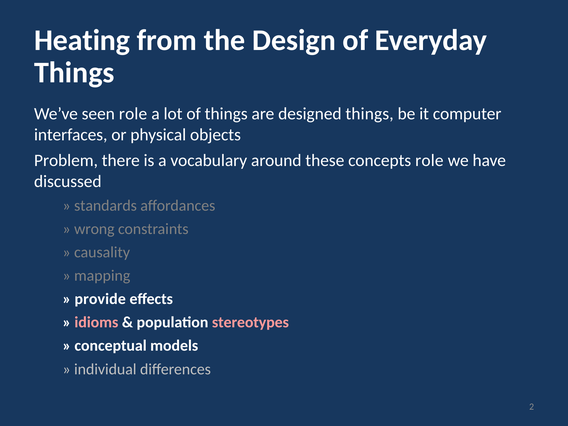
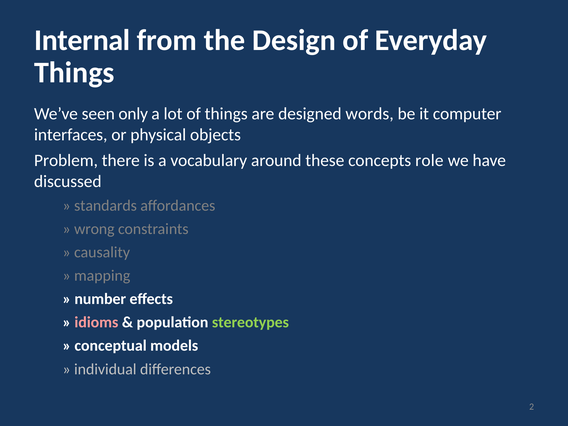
Heating: Heating -> Internal
seen role: role -> only
designed things: things -> words
provide: provide -> number
stereotypes colour: pink -> light green
